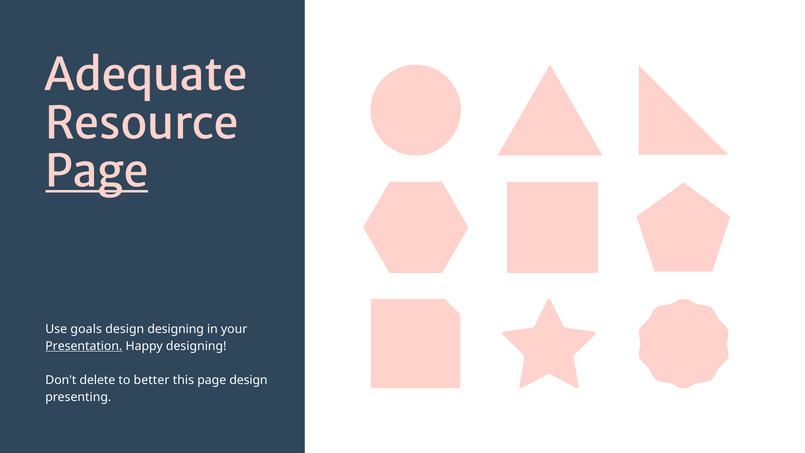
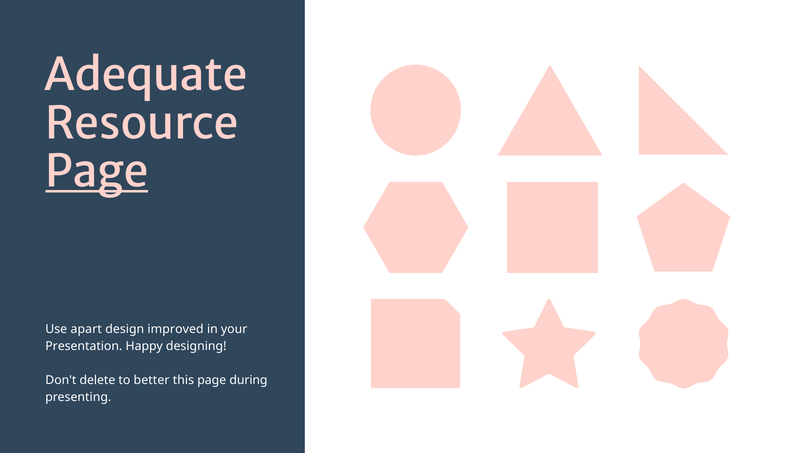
goals: goals -> apart
design designing: designing -> improved
Presentation underline: present -> none
page design: design -> during
